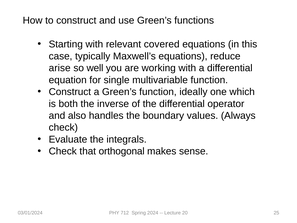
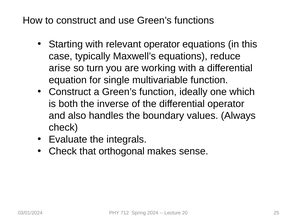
relevant covered: covered -> operator
well: well -> turn
